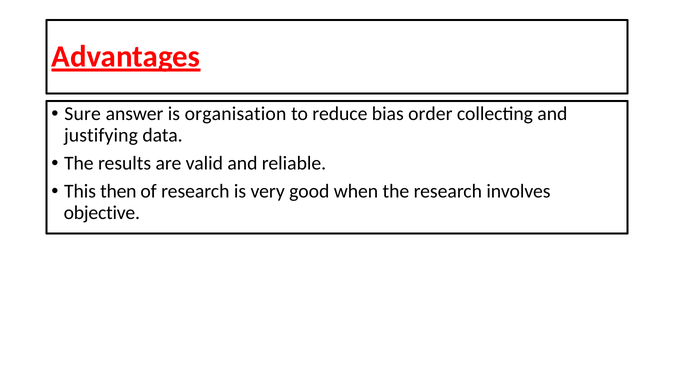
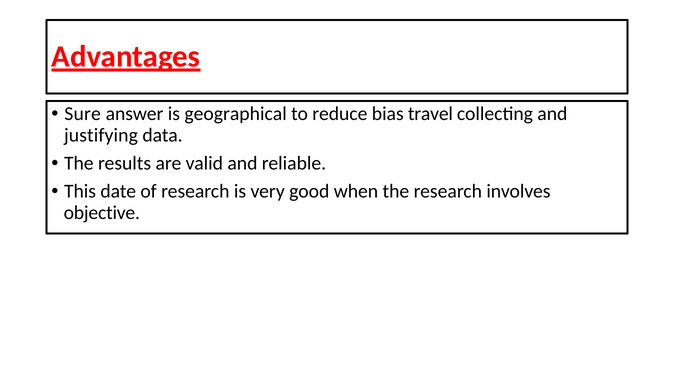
organisation: organisation -> geographical
order: order -> travel
then: then -> date
